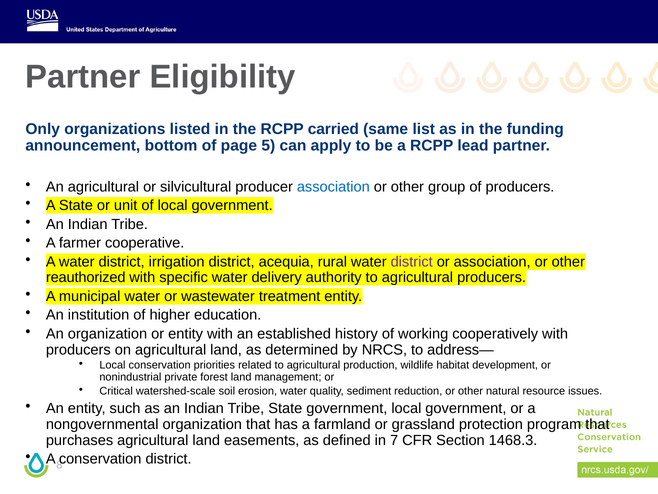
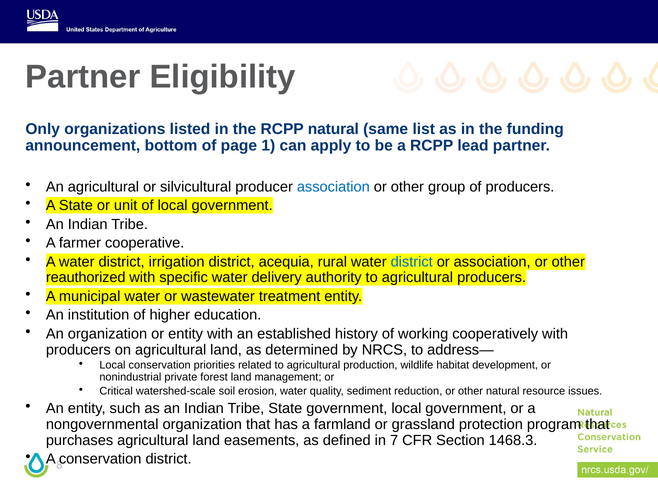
RCPP carried: carried -> natural
5: 5 -> 1
district at (412, 262) colour: purple -> blue
